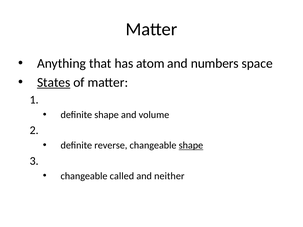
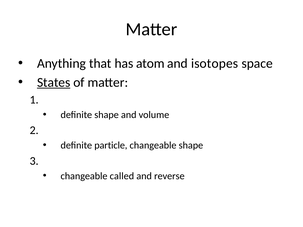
numbers: numbers -> isotopes
reverse: reverse -> particle
shape at (191, 146) underline: present -> none
neither: neither -> reverse
